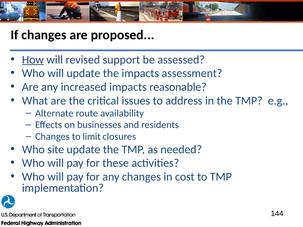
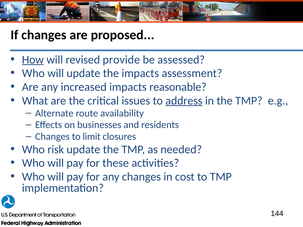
support: support -> provide
address underline: none -> present
site: site -> risk
